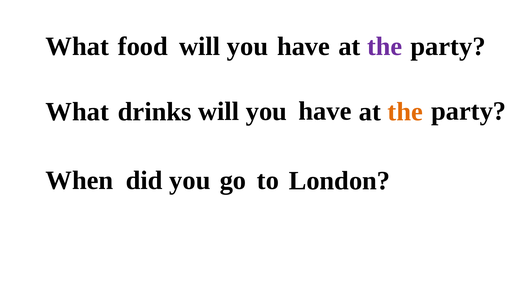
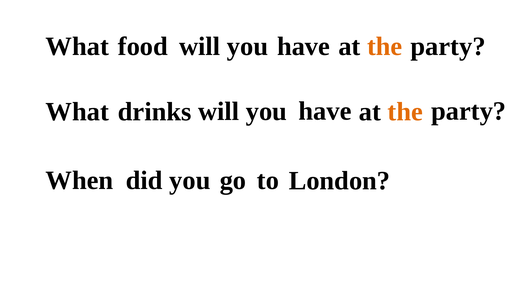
the at (385, 46) colour: purple -> orange
